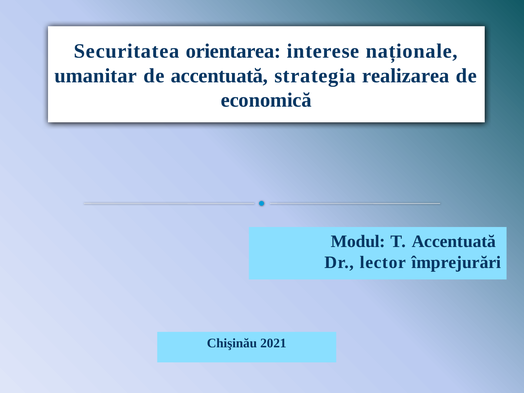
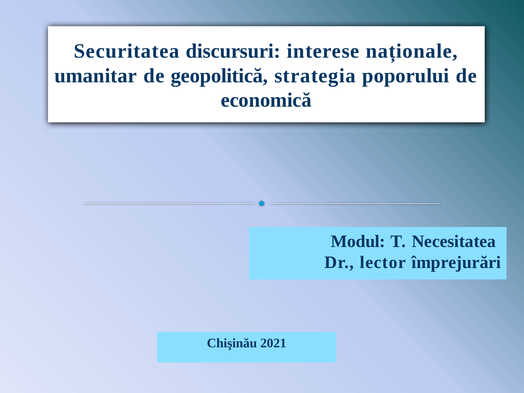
orientarea: orientarea -> discursuri
de accentuată: accentuată -> geopolitică
realizarea: realizarea -> poporului
T Accentuată: Accentuată -> Necesitatea
